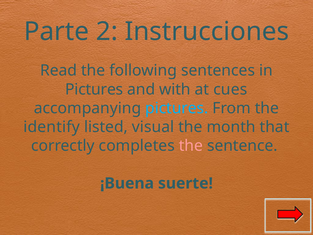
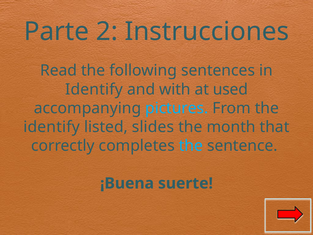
Pictures at (94, 89): Pictures -> Identify
cues: cues -> used
visual: visual -> slides
the at (191, 146) colour: pink -> light blue
